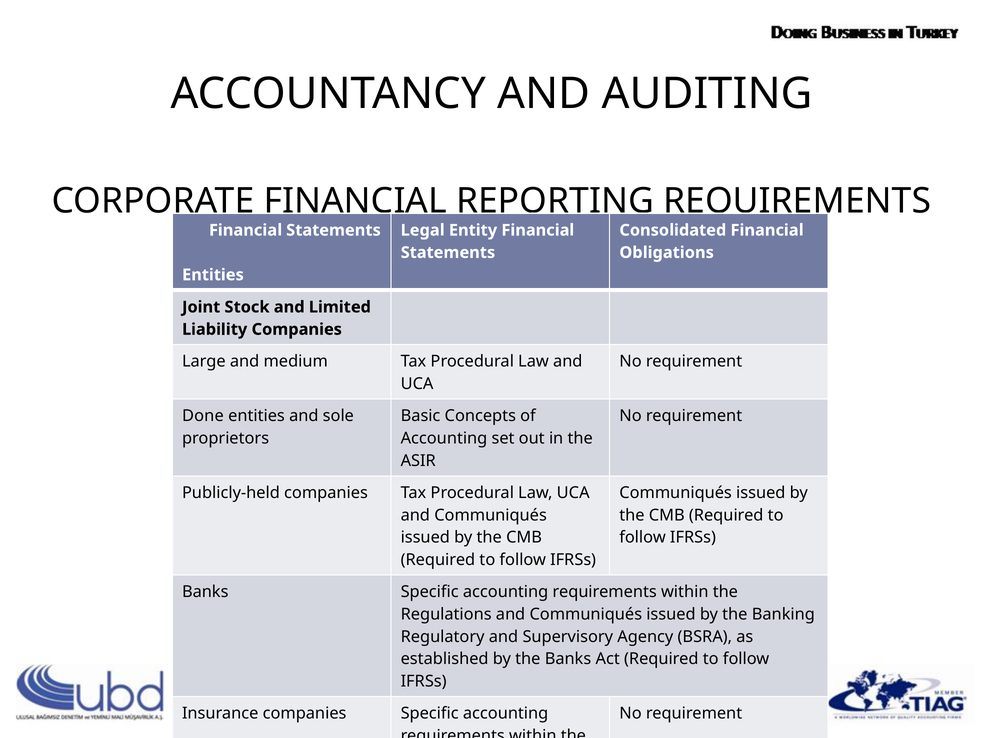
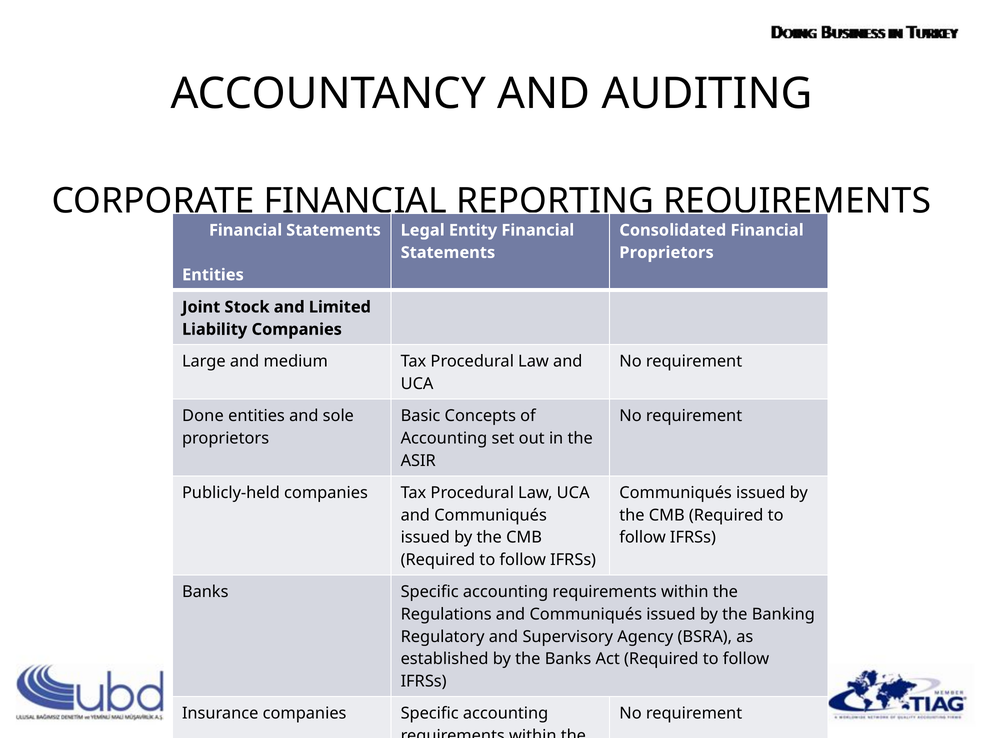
Obligations at (667, 253): Obligations -> Proprietors
